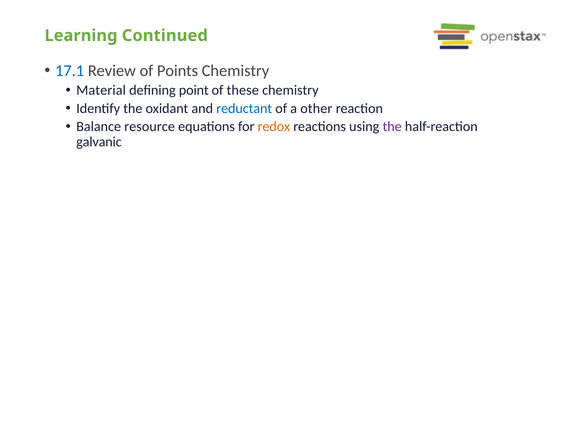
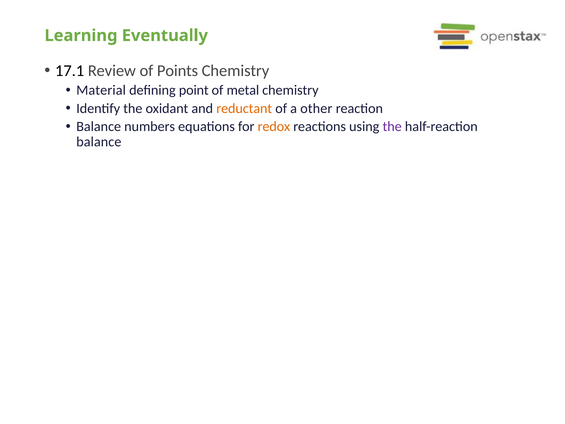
Continued: Continued -> Eventually
17.1 colour: blue -> black
these: these -> metal
reductant colour: blue -> orange
resource: resource -> numbers
galvanic at (99, 142): galvanic -> balance
